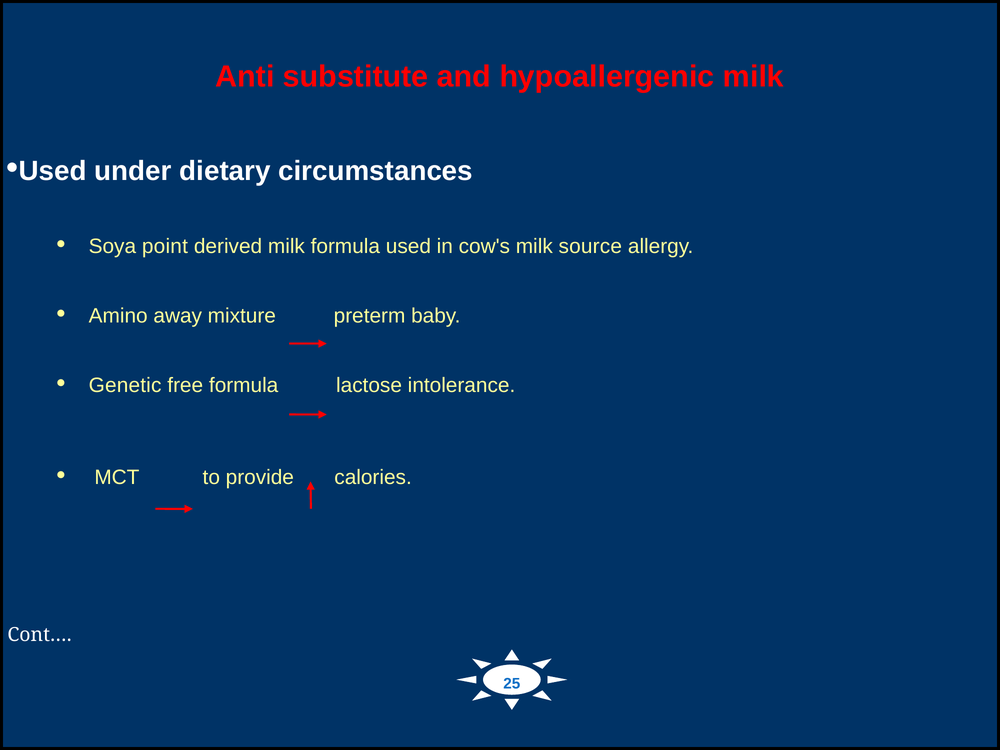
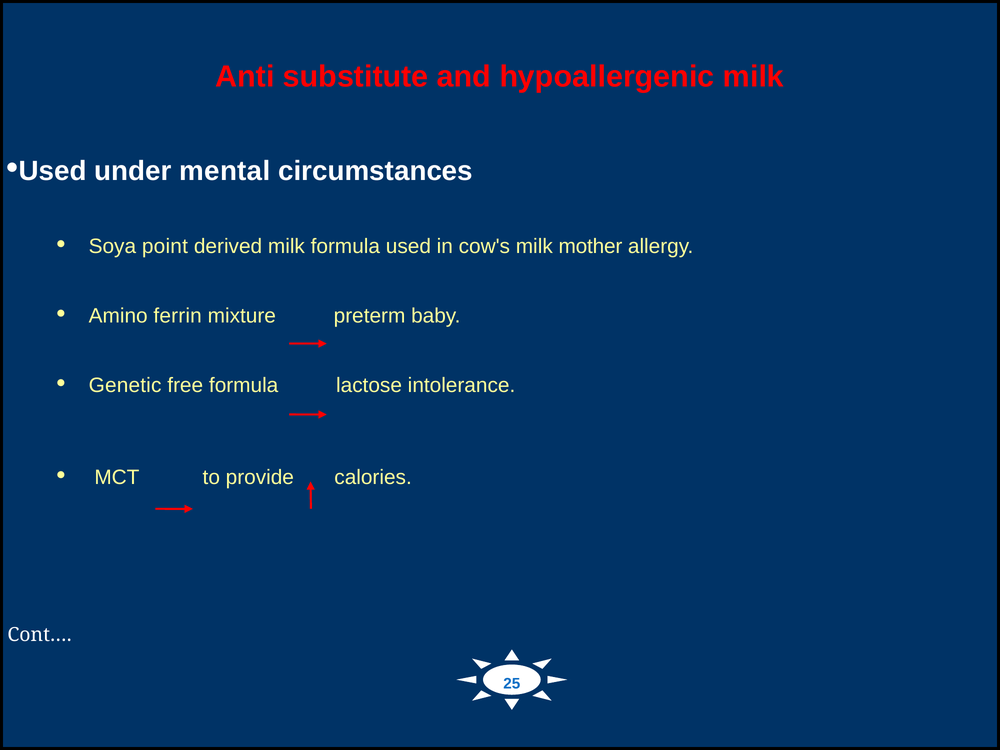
dietary: dietary -> mental
source: source -> mother
away: away -> ferrin
